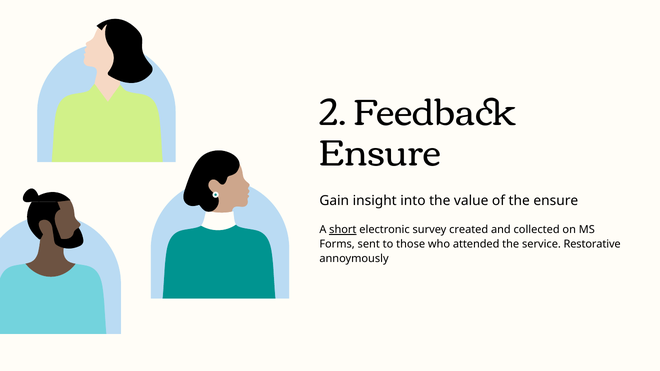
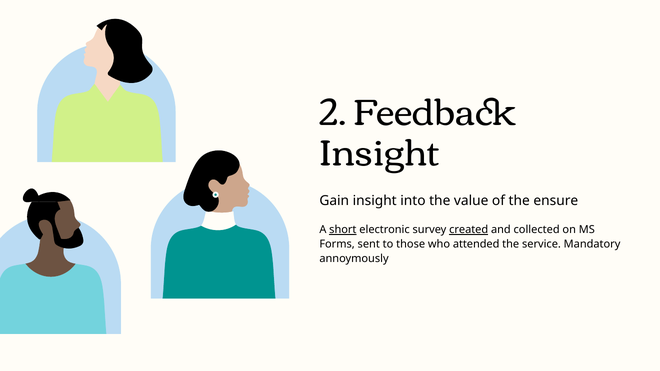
Ensure at (380, 154): Ensure -> Insight
created underline: none -> present
Restorative: Restorative -> Mandatory
